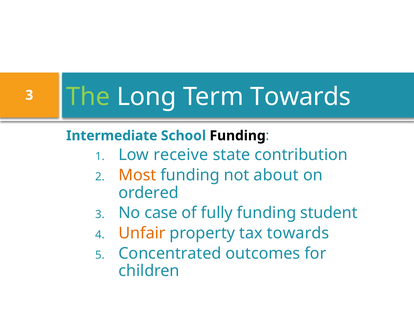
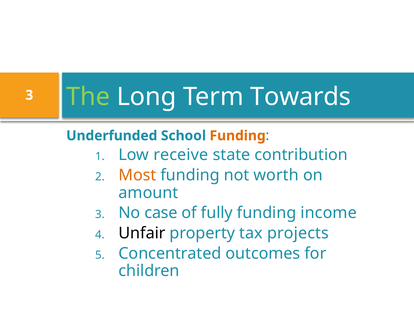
Intermediate: Intermediate -> Underfunded
Funding at (238, 135) colour: black -> orange
about: about -> worth
ordered: ordered -> amount
student: student -> income
Unfair colour: orange -> black
tax towards: towards -> projects
